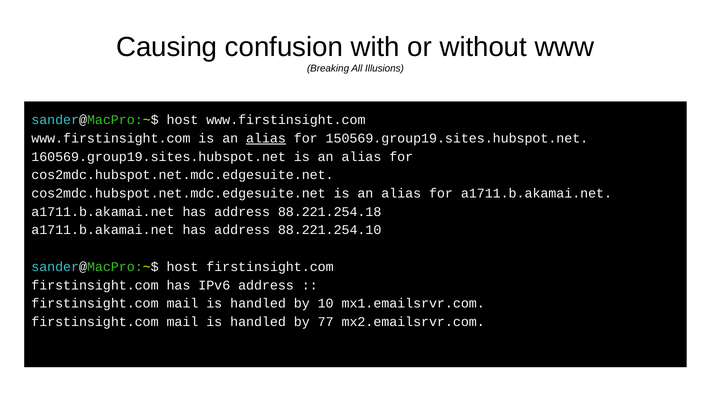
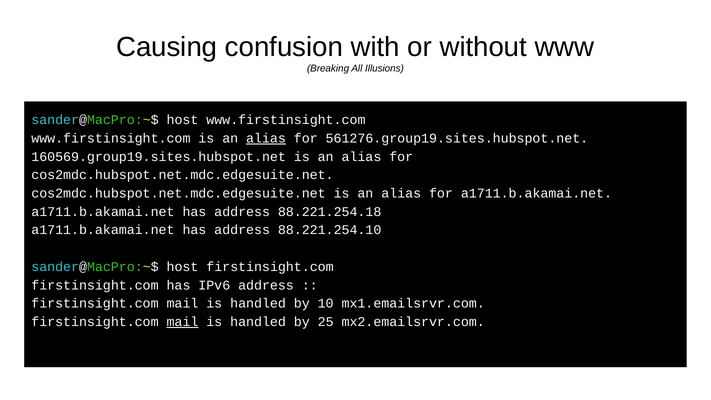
150569.group19.sites.hubspot.net: 150569.group19.sites.hubspot.net -> 561276.group19.sites.hubspot.net
mail at (182, 322) underline: none -> present
77: 77 -> 25
